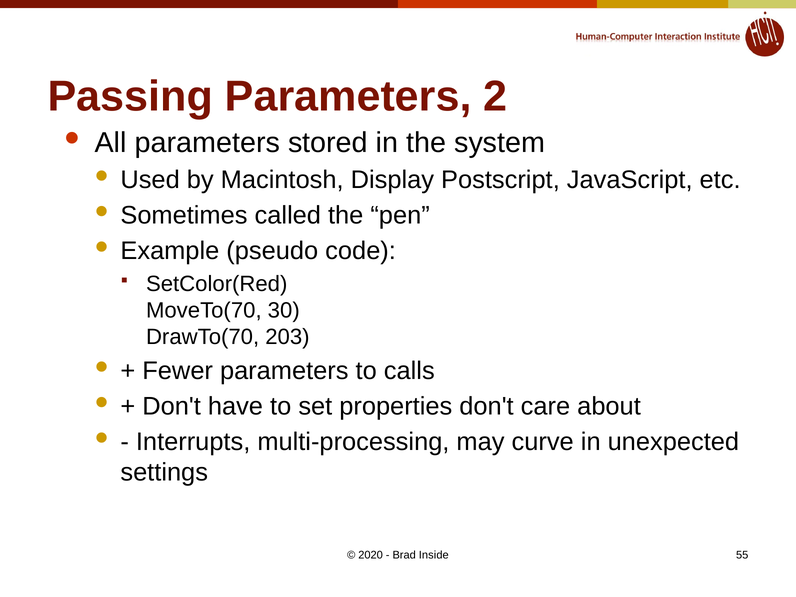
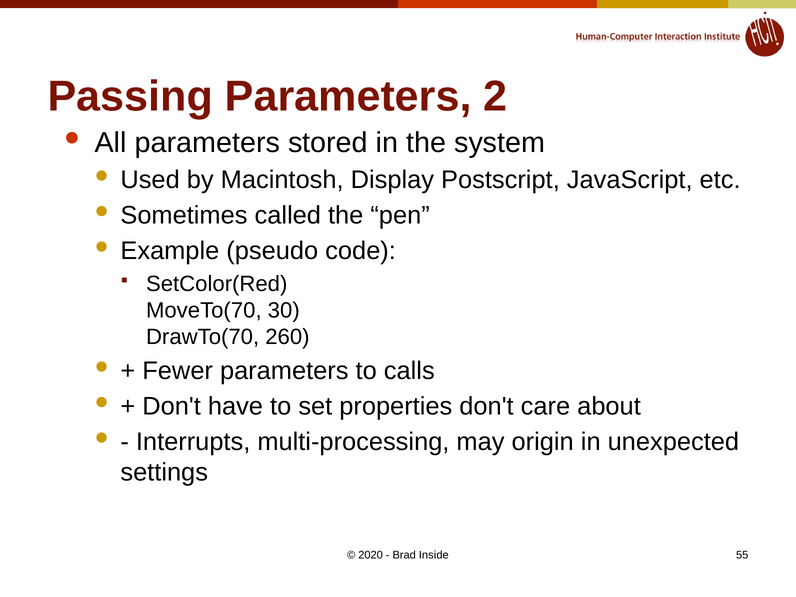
203: 203 -> 260
curve: curve -> origin
